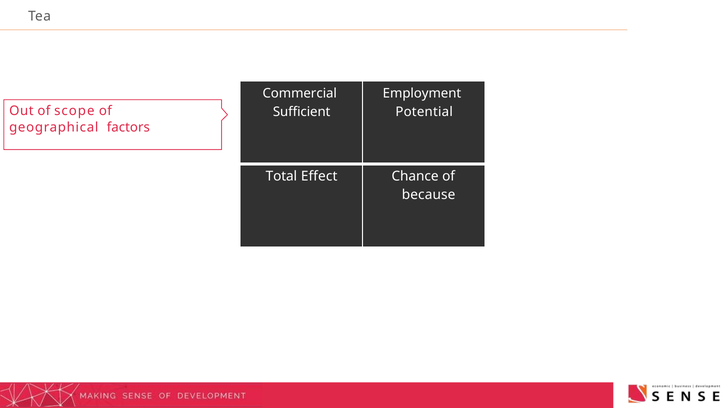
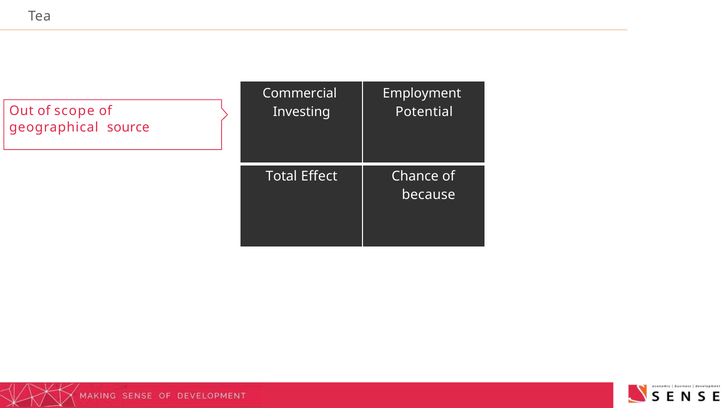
Sufficient: Sufficient -> Investing
factors: factors -> source
